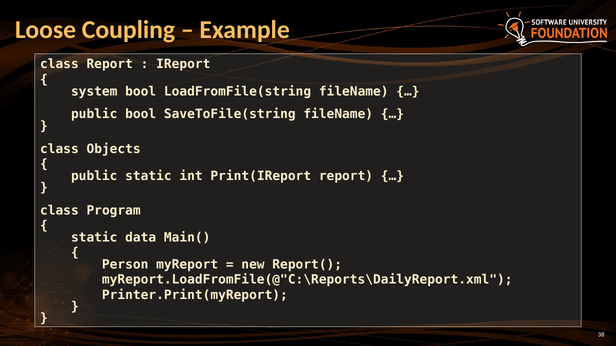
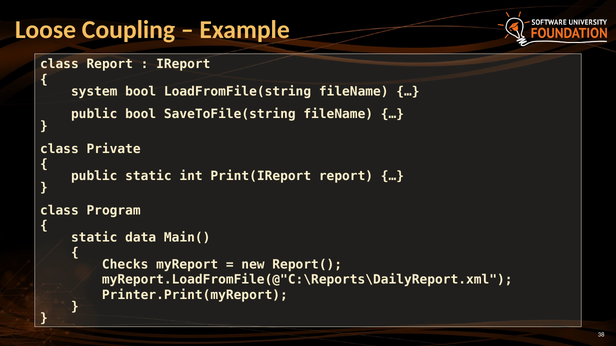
Objects: Objects -> Private
Person: Person -> Checks
